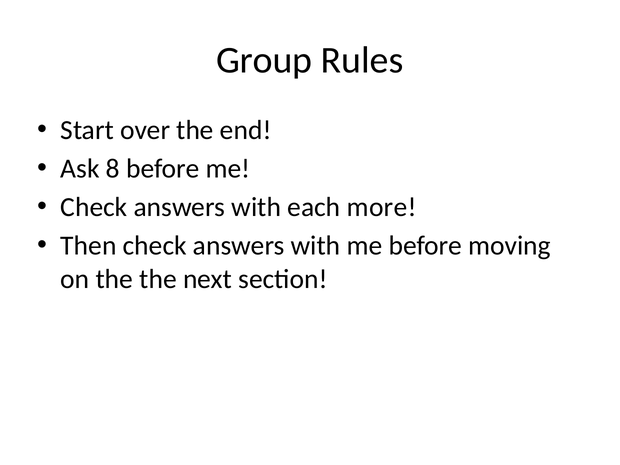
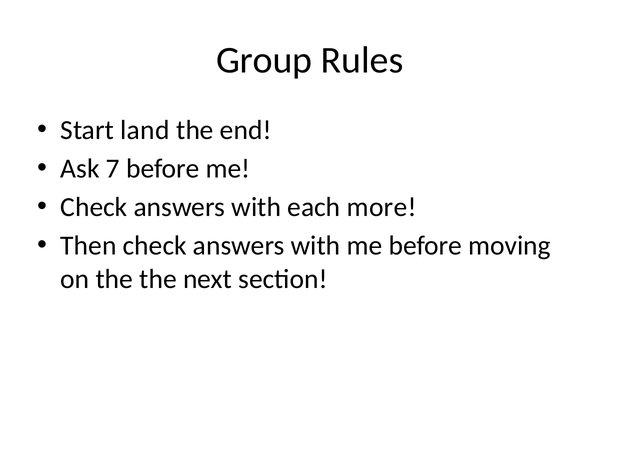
over: over -> land
8: 8 -> 7
